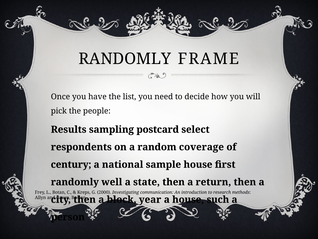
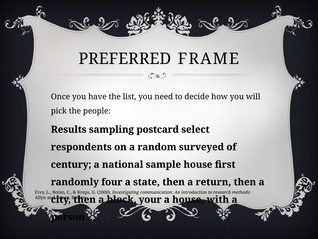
RANDOMLY at (125, 59): RANDOMLY -> PREFERRED
coverage: coverage -> surveyed
well: well -> four
year: year -> your
such: such -> with
